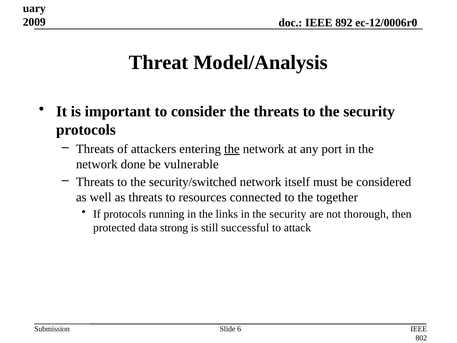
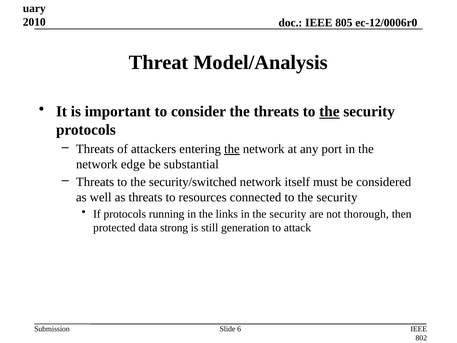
2009: 2009 -> 2010
892: 892 -> 805
the at (329, 112) underline: none -> present
done: done -> edge
vulnerable: vulnerable -> substantial
connected to the together: together -> security
successful: successful -> generation
